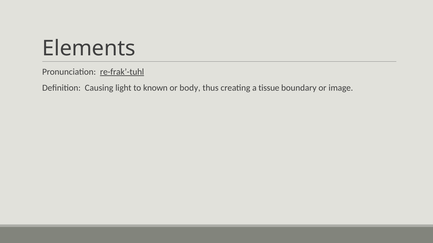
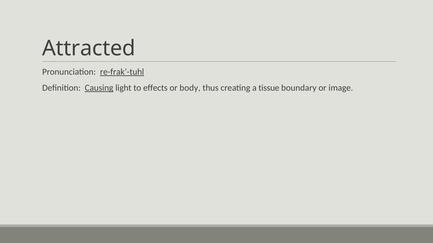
Elements: Elements -> Attracted
Causing underline: none -> present
known: known -> effects
